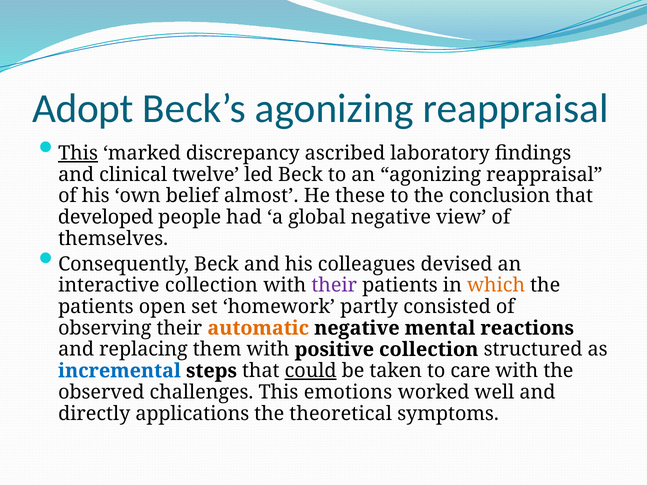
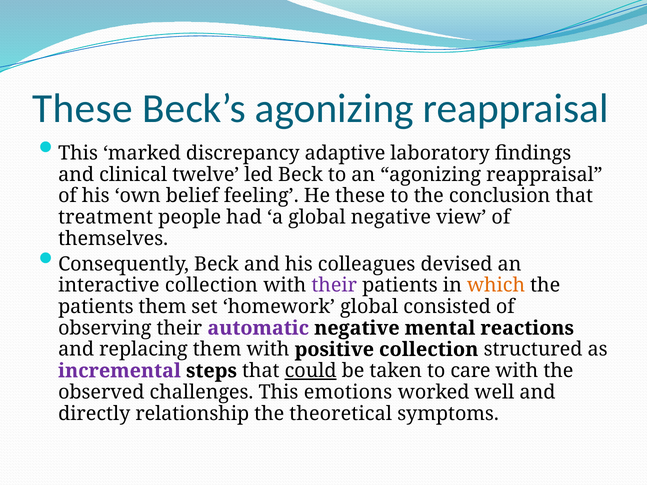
Adopt at (83, 109): Adopt -> These
This at (78, 153) underline: present -> none
ascribed: ascribed -> adaptive
almost: almost -> feeling
developed: developed -> treatment
patients open: open -> them
homework partly: partly -> global
automatic colour: orange -> purple
incremental colour: blue -> purple
applications: applications -> relationship
